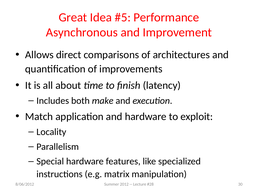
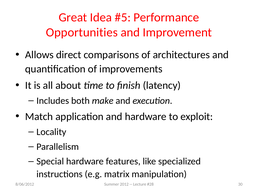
Asynchronous: Asynchronous -> Opportunities
